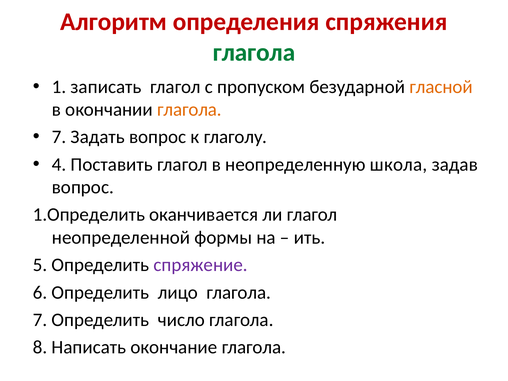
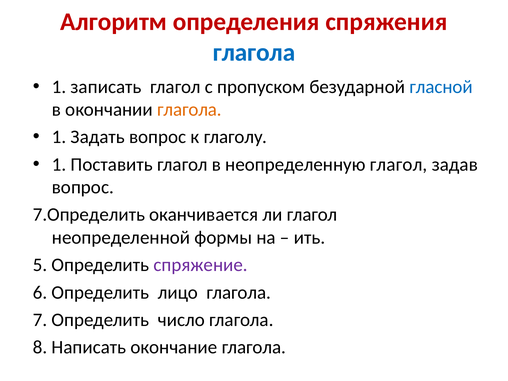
глагола at (254, 52) colour: green -> blue
гласной colour: orange -> blue
7 at (59, 137): 7 -> 1
4 at (59, 164): 4 -> 1
неопределенную школа: школа -> глагол
1.Определить: 1.Определить -> 7.Определить
